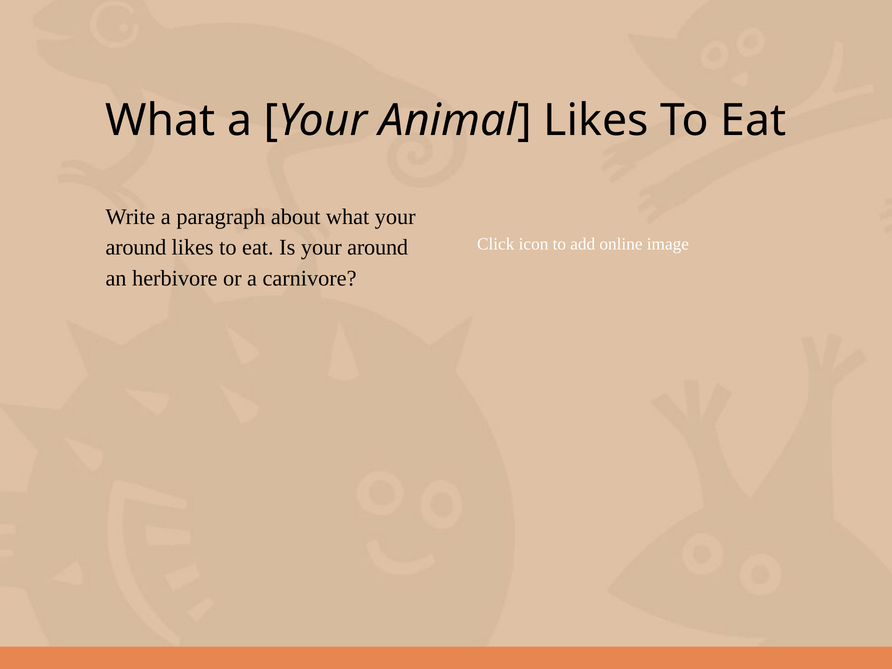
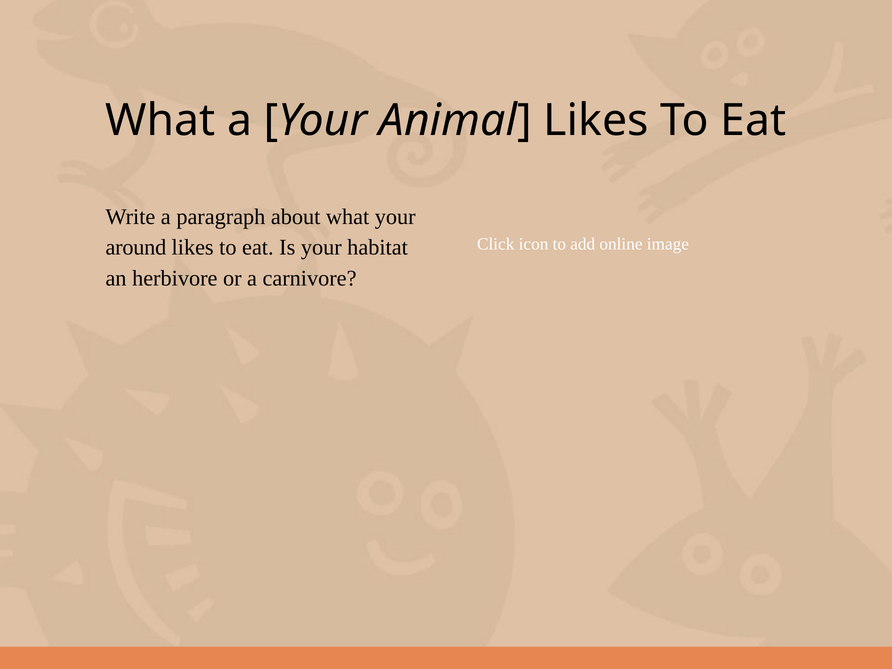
Is your around: around -> habitat
